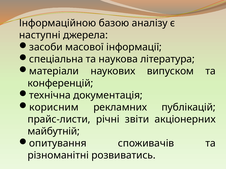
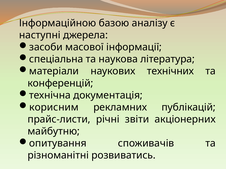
випуском: випуском -> технічних
майбутній: майбутній -> майбутню
